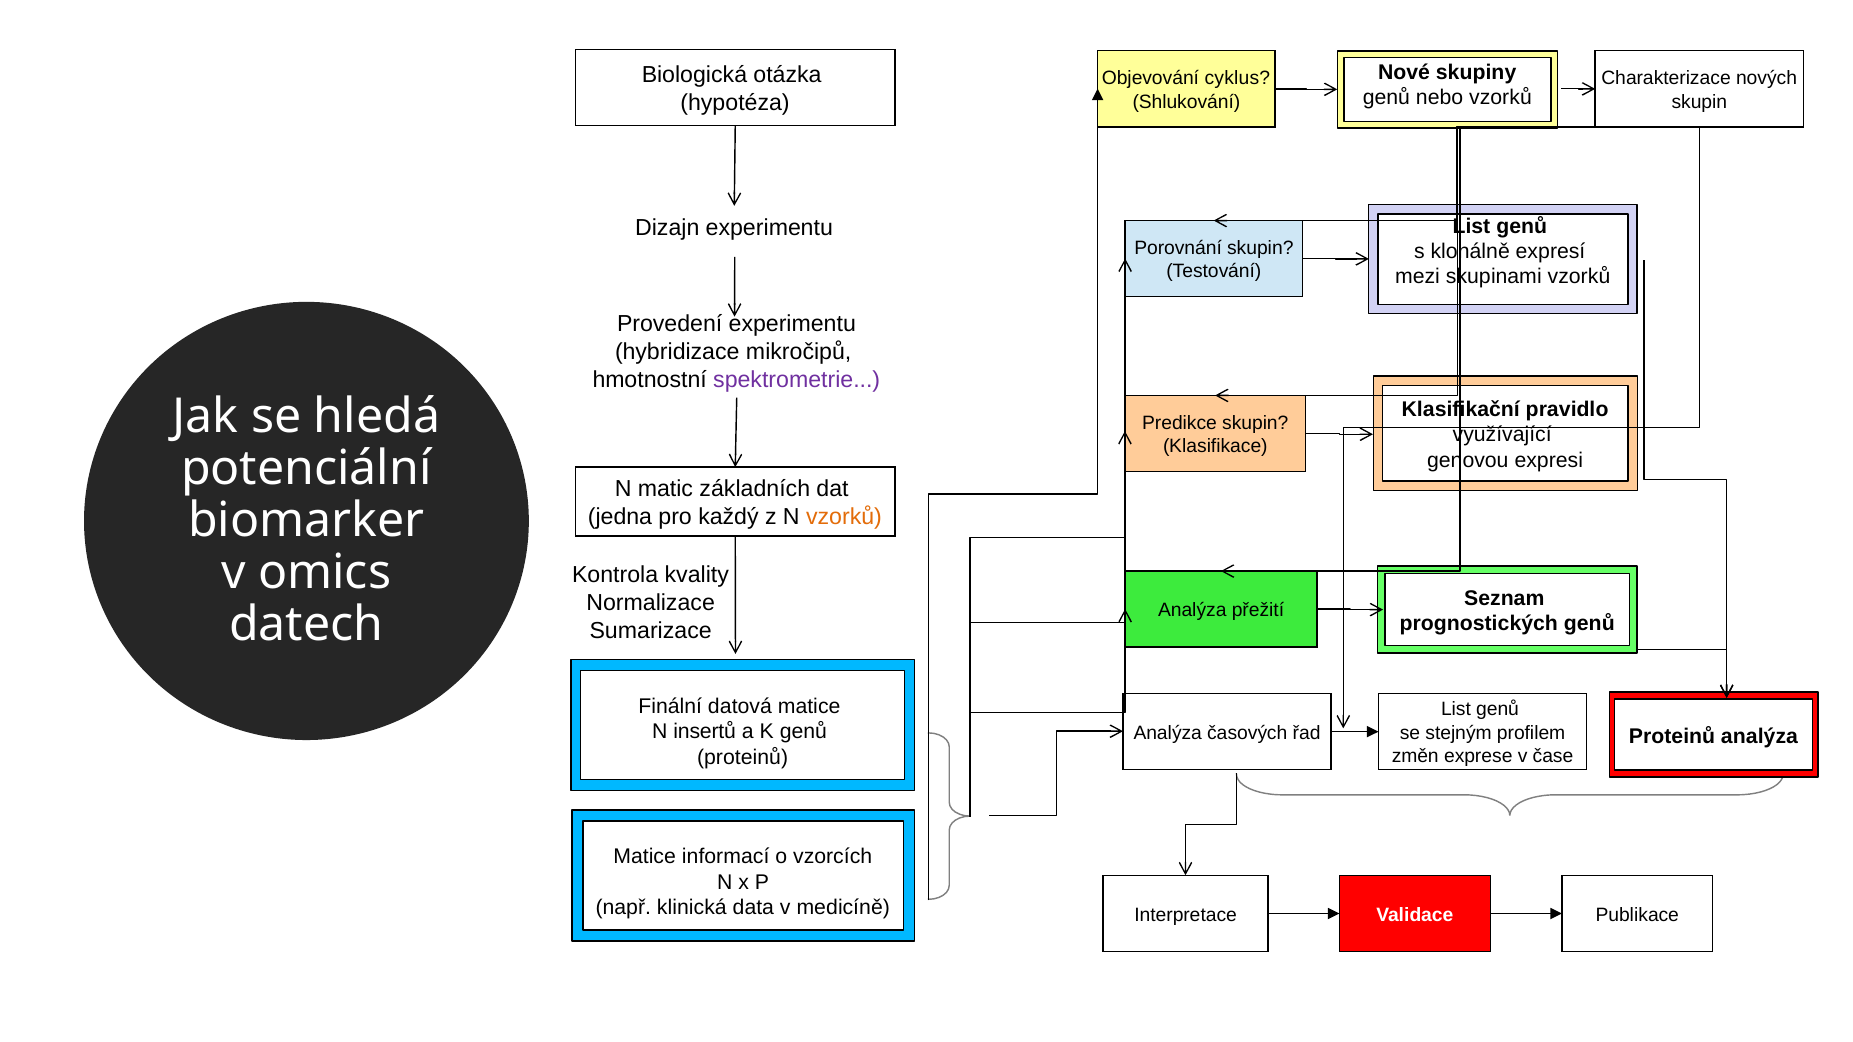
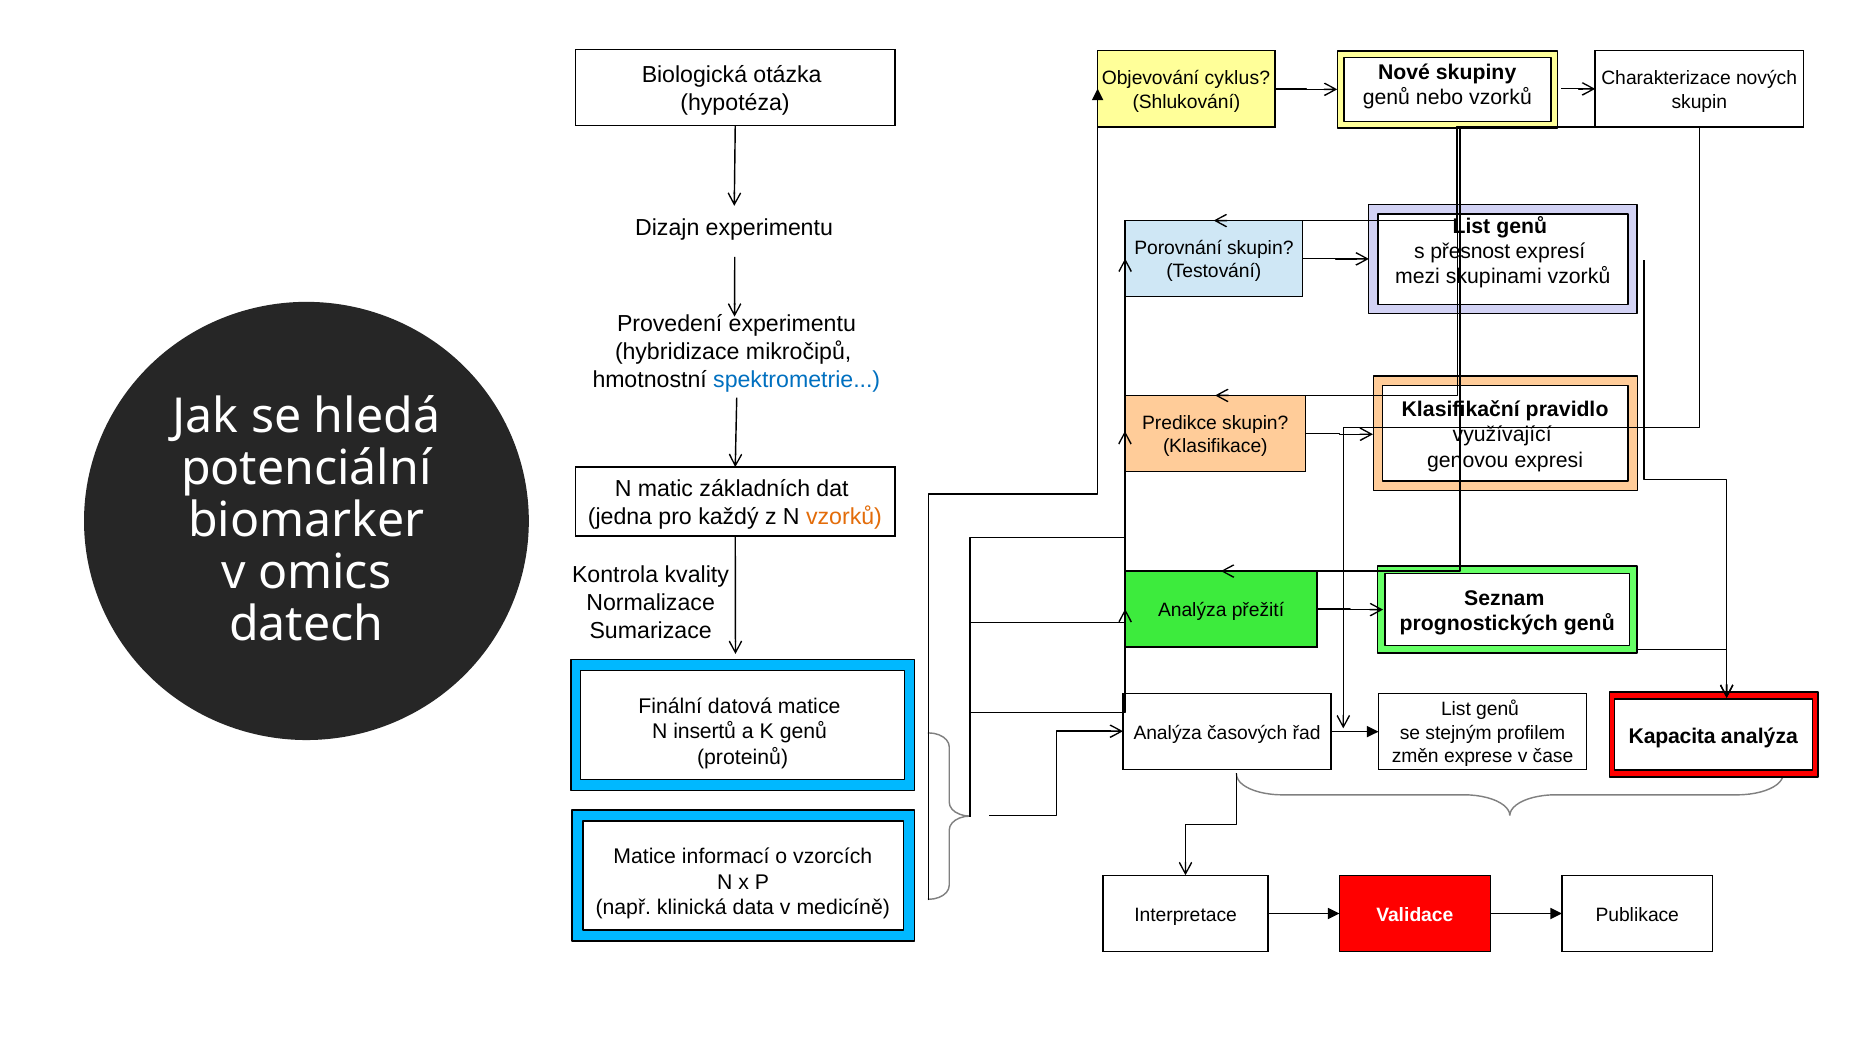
klonálně: klonálně -> přesnost
spektrometrie colour: purple -> blue
Proteinů at (1672, 736): Proteinů -> Kapacita
